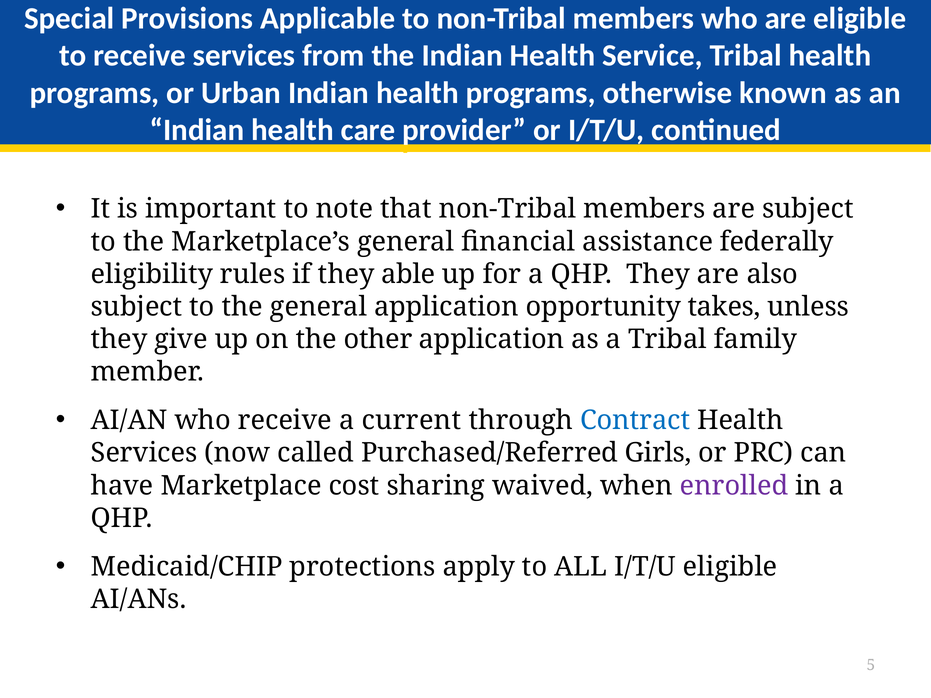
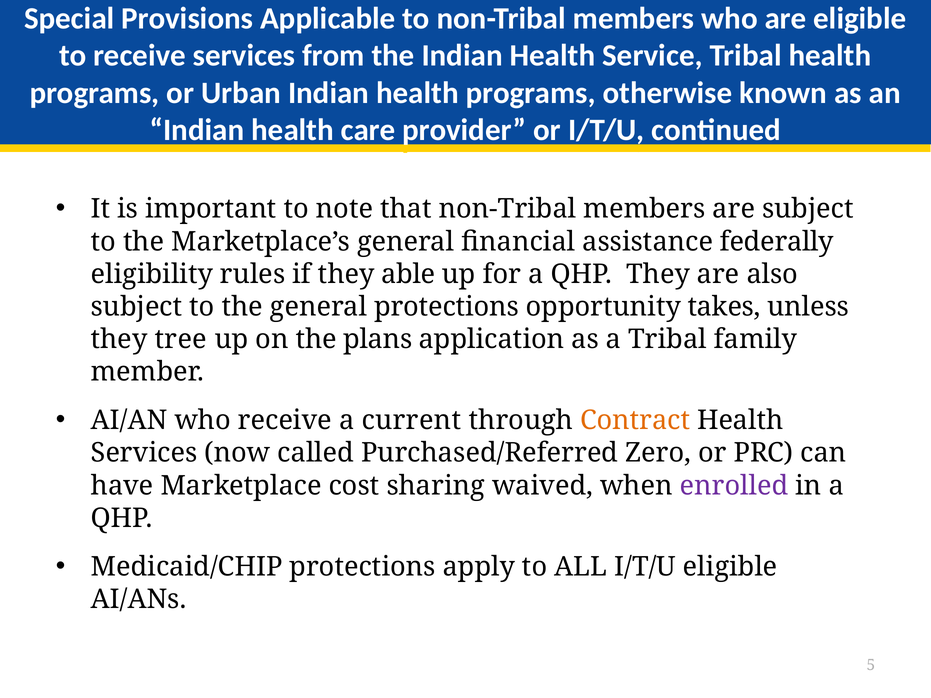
general application: application -> protections
give: give -> tree
other: other -> plans
Contract colour: blue -> orange
Girls: Girls -> Zero
